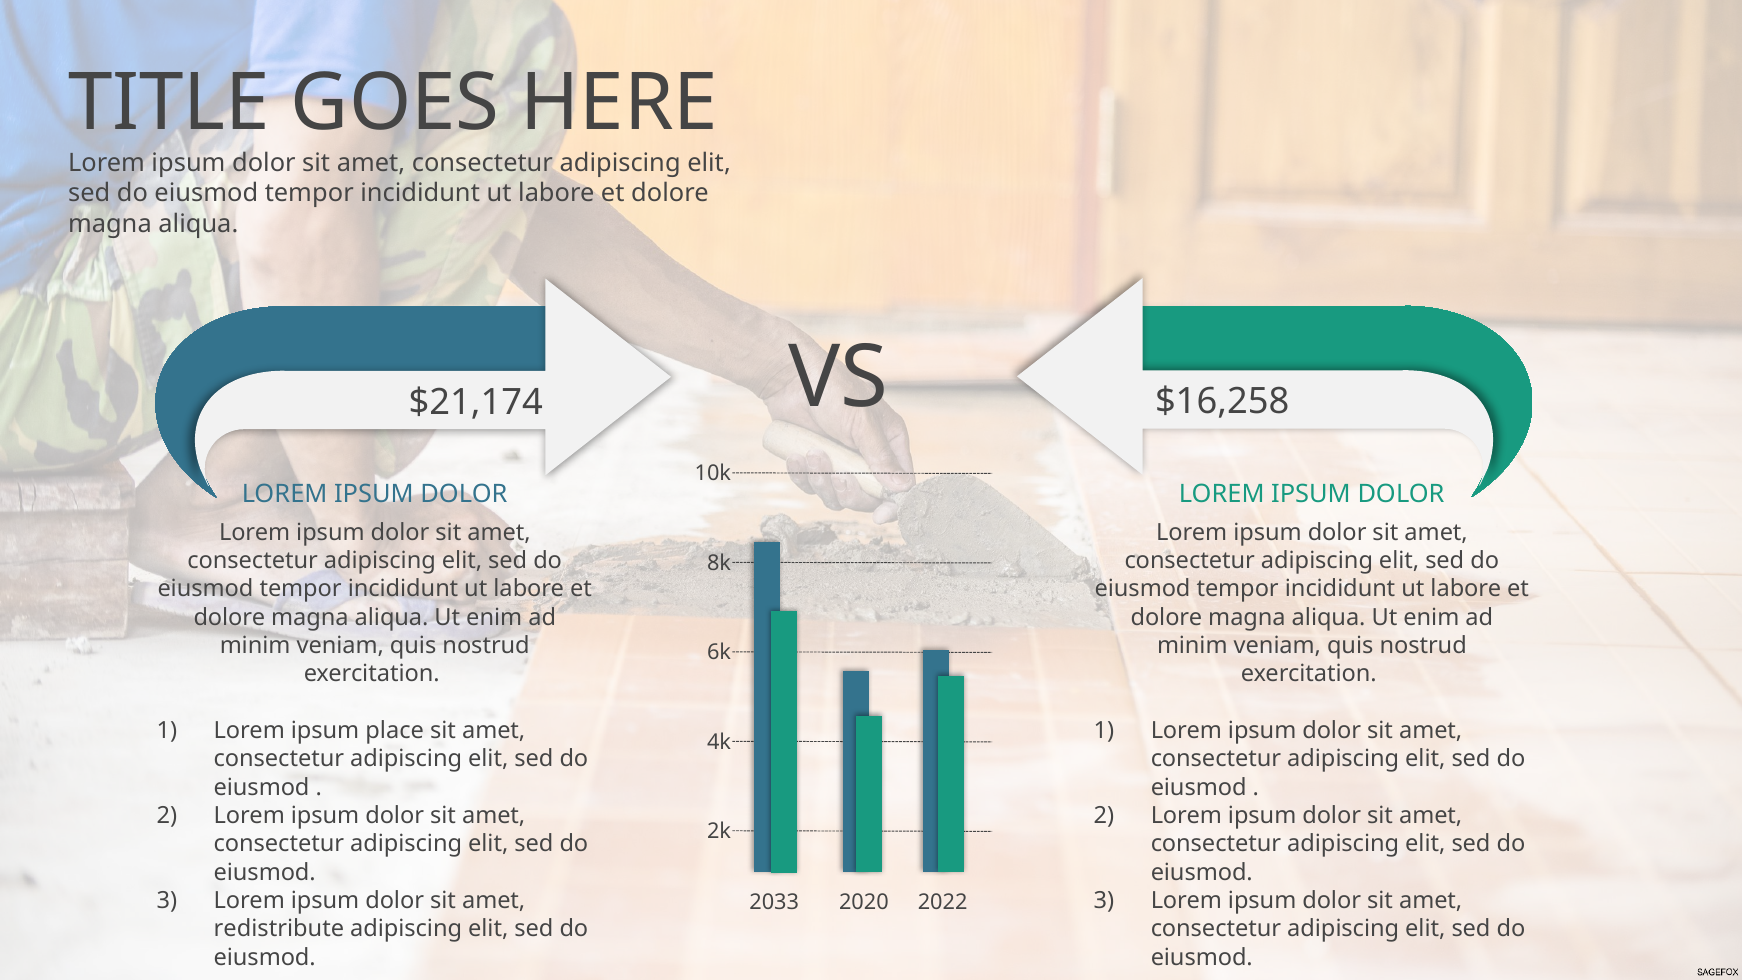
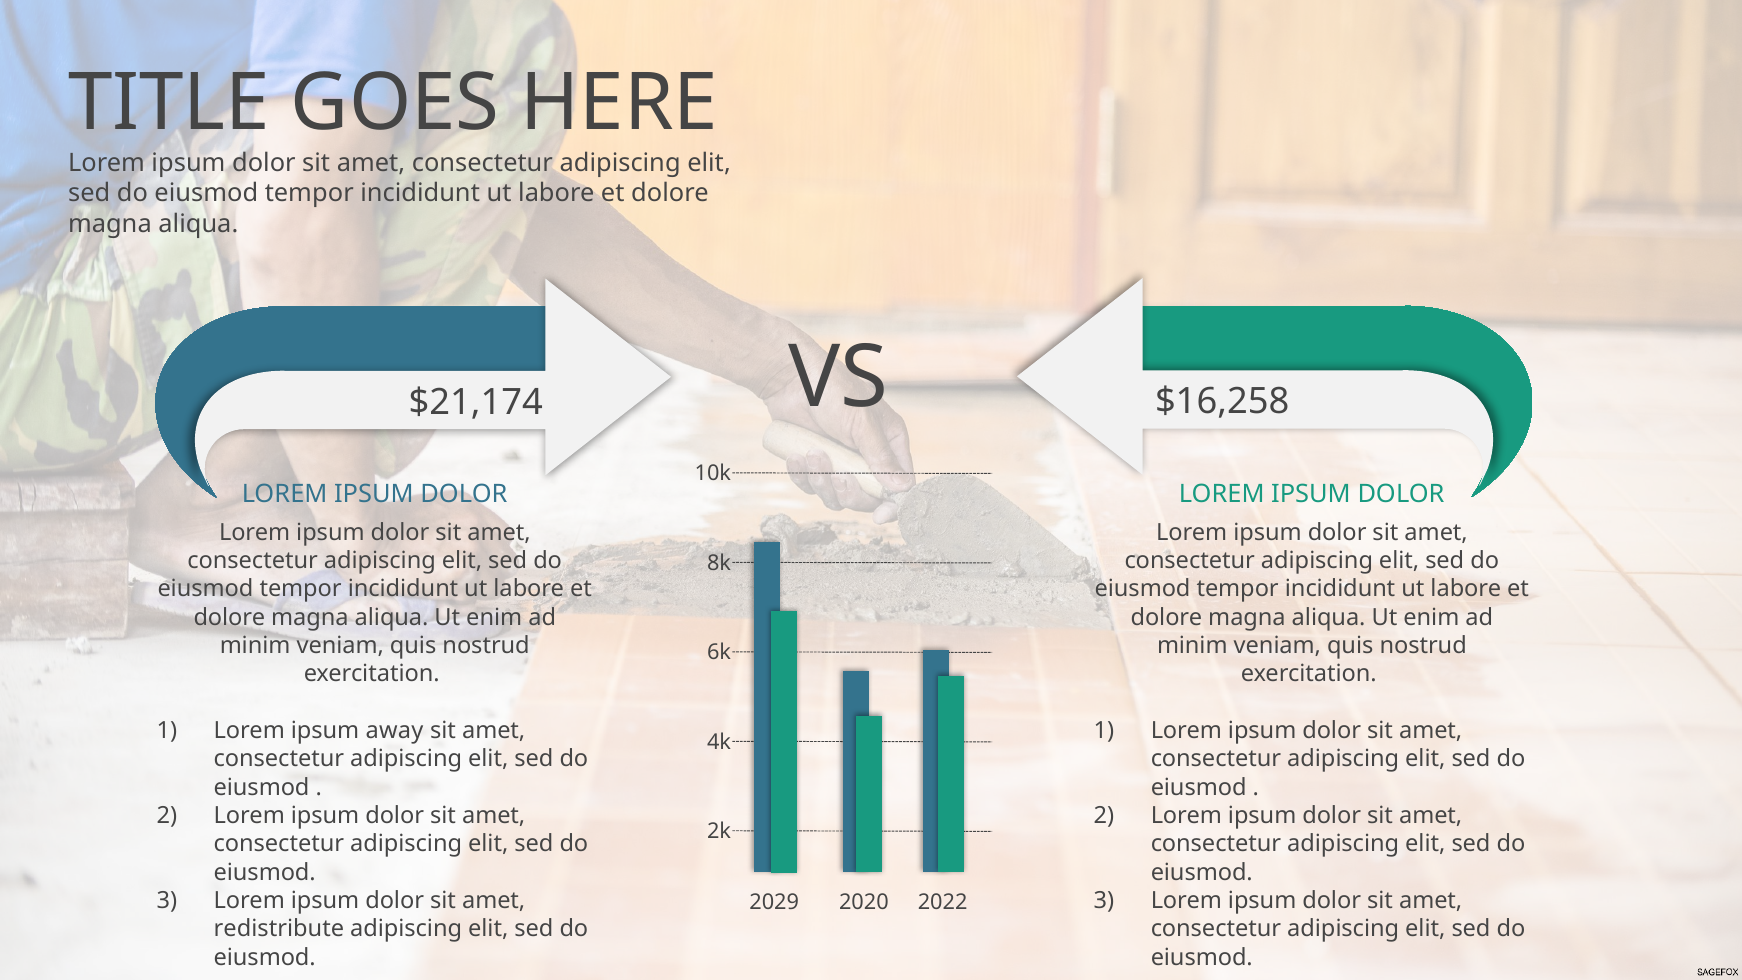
place: place -> away
2033: 2033 -> 2029
